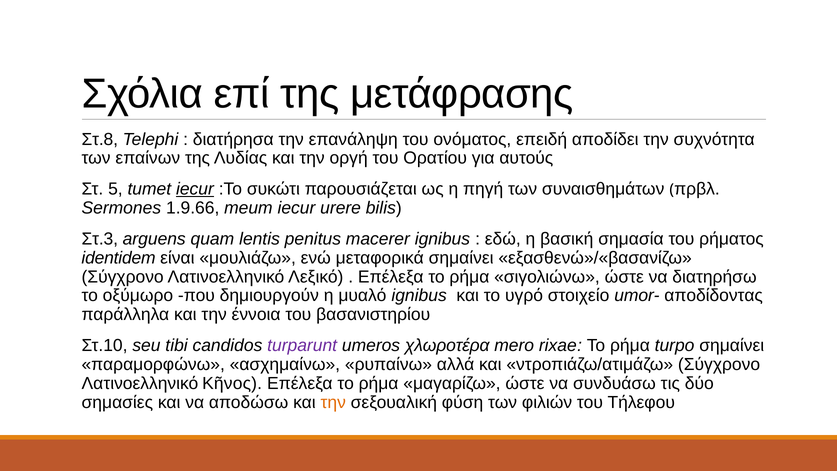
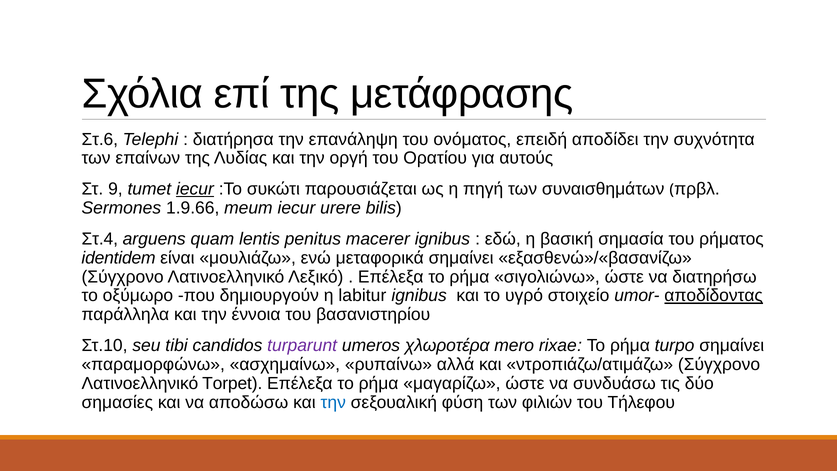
Στ.8: Στ.8 -> Στ.6
5: 5 -> 9
Στ.3: Στ.3 -> Στ.4
μυαλό: μυαλό -> labitur
αποδίδοντας underline: none -> present
Κῆνος: Κῆνος -> Torpet
την at (333, 402) colour: orange -> blue
